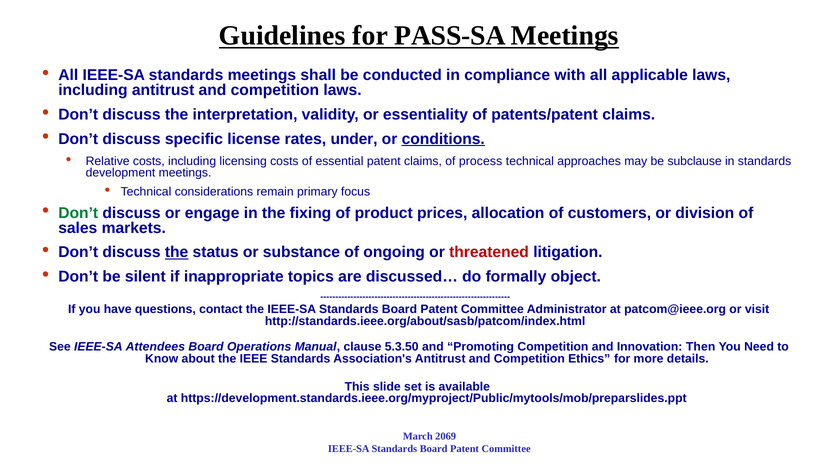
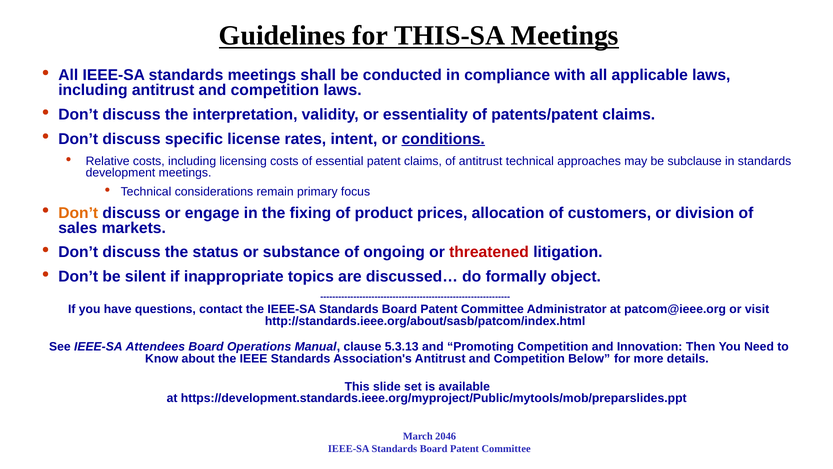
PASS-SA: PASS-SA -> THIS-SA
under: under -> intent
of process: process -> antitrust
Don’t at (78, 213) colour: green -> orange
the at (177, 252) underline: present -> none
5.3.50: 5.3.50 -> 5.3.13
Ethics: Ethics -> Below
2069: 2069 -> 2046
